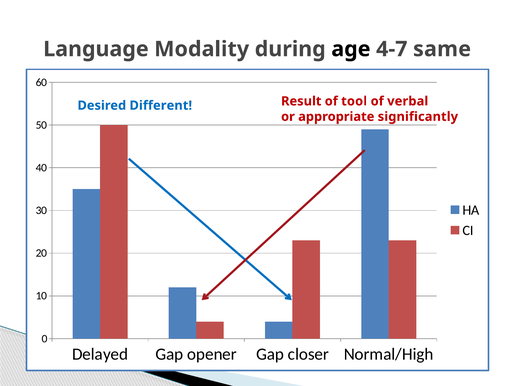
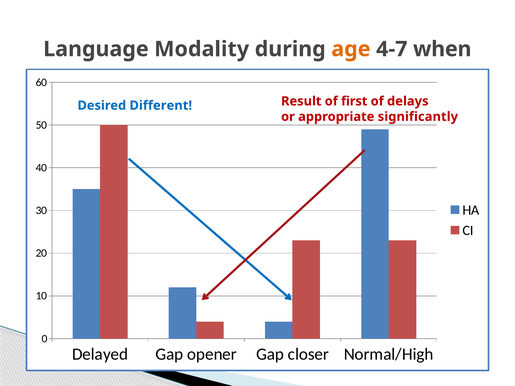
age colour: black -> orange
same: same -> when
tool: tool -> first
verbal: verbal -> delays
